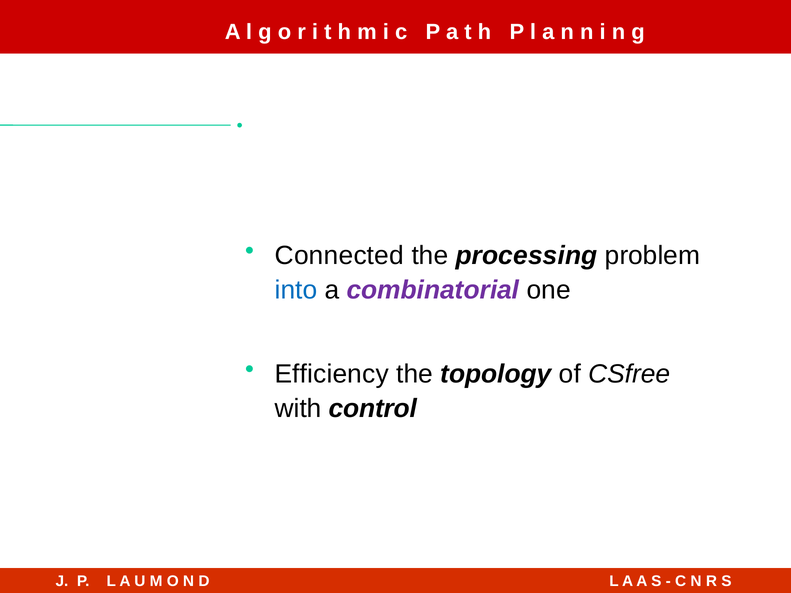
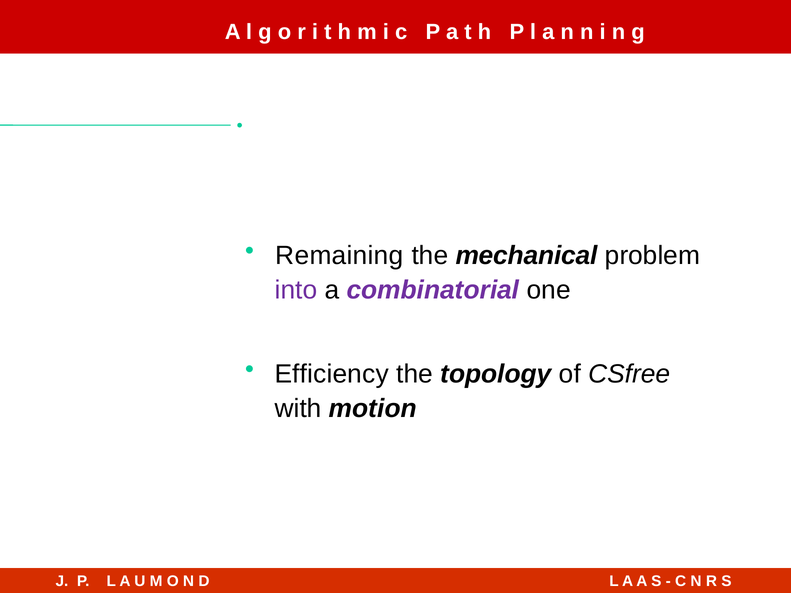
Connected: Connected -> Remaining
processing: processing -> mechanical
into colour: blue -> purple
control: control -> motion
